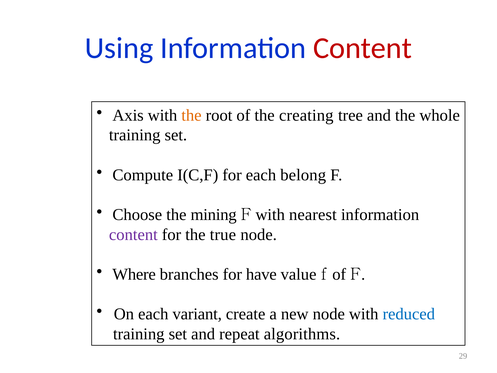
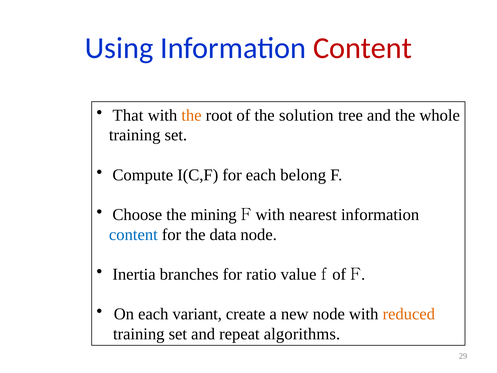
Axis: Axis -> That
creating: creating -> solution
content at (133, 234) colour: purple -> blue
true: true -> data
Where: Where -> Inertia
have: have -> ratio
reduced colour: blue -> orange
